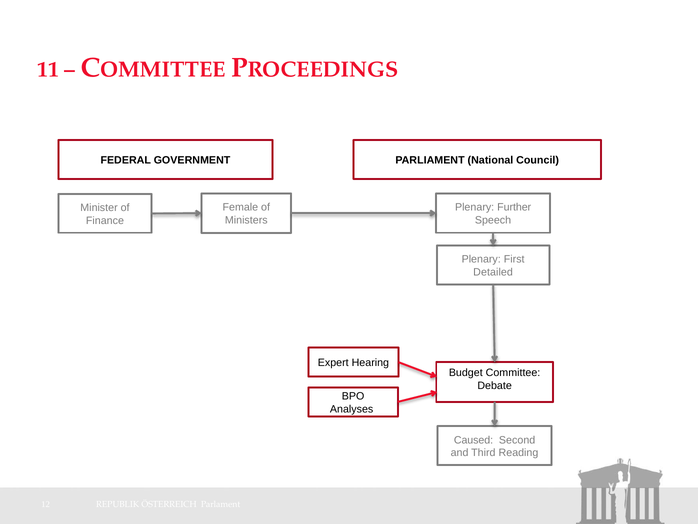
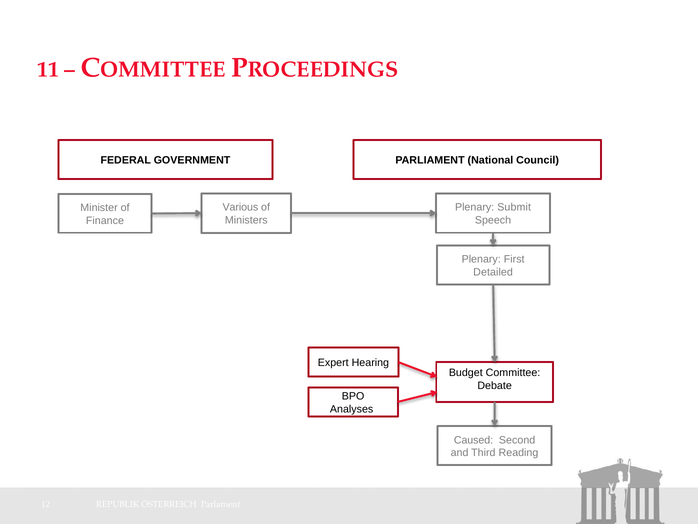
Female: Female -> Various
Further: Further -> Submit
